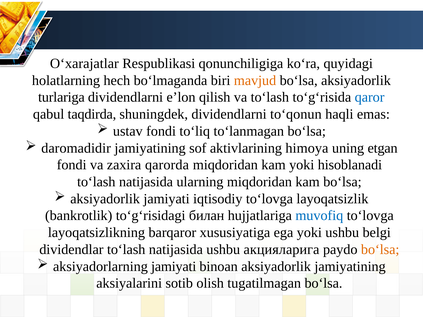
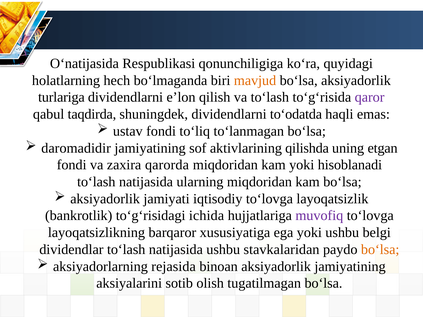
O‘xarajatlar: O‘xarajatlar -> O‘natijasida
qaror colour: blue -> purple
to‘qonun: to‘qonun -> to‘odatda
himoya: himoya -> qilishda
билан: билан -> ichida
muvofiq colour: blue -> purple
акцияларига: акцияларига -> stavkalaridan
aksiyadorlarning jamiyati: jamiyati -> rejasida
